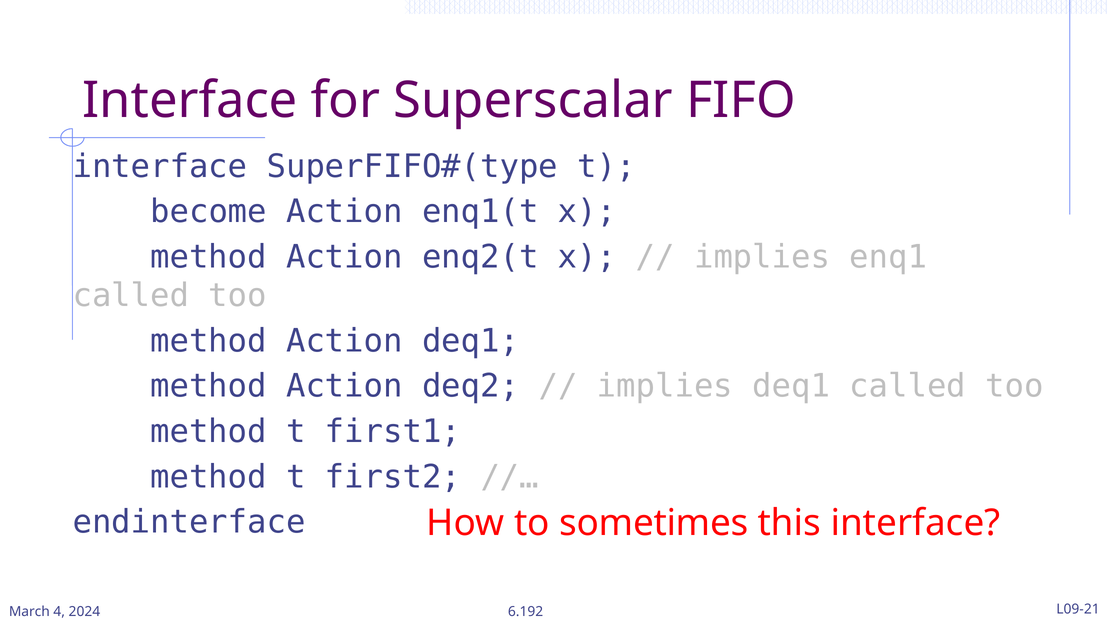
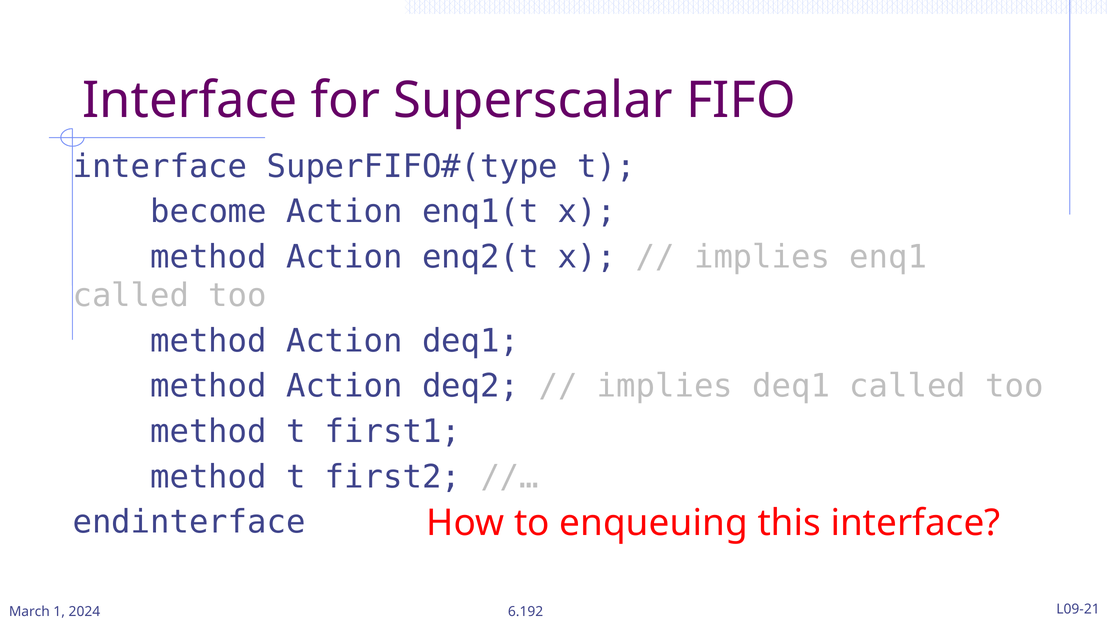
sometimes: sometimes -> enqueuing
4: 4 -> 1
